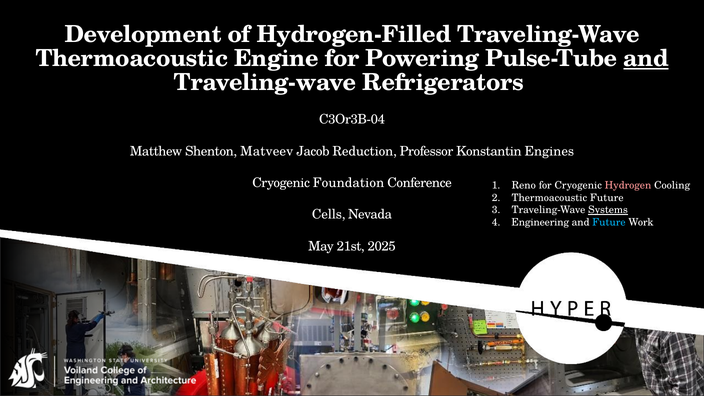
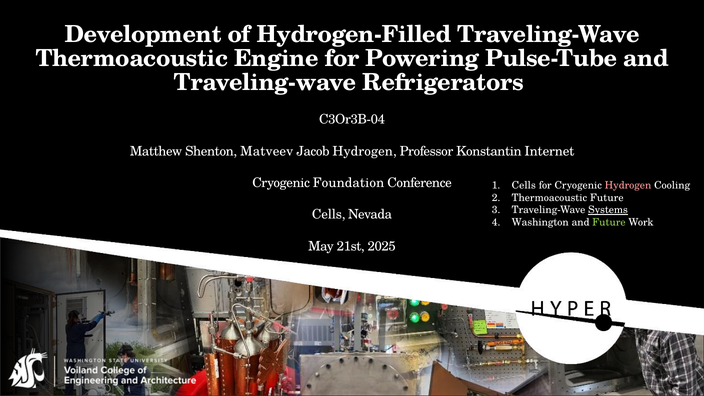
and at (646, 59) underline: present -> none
Jacob Reduction: Reduction -> Hydrogen
Engines: Engines -> Internet
Reno at (524, 185): Reno -> Cells
Engineering: Engineering -> Washington
Future at (609, 222) colour: light blue -> light green
